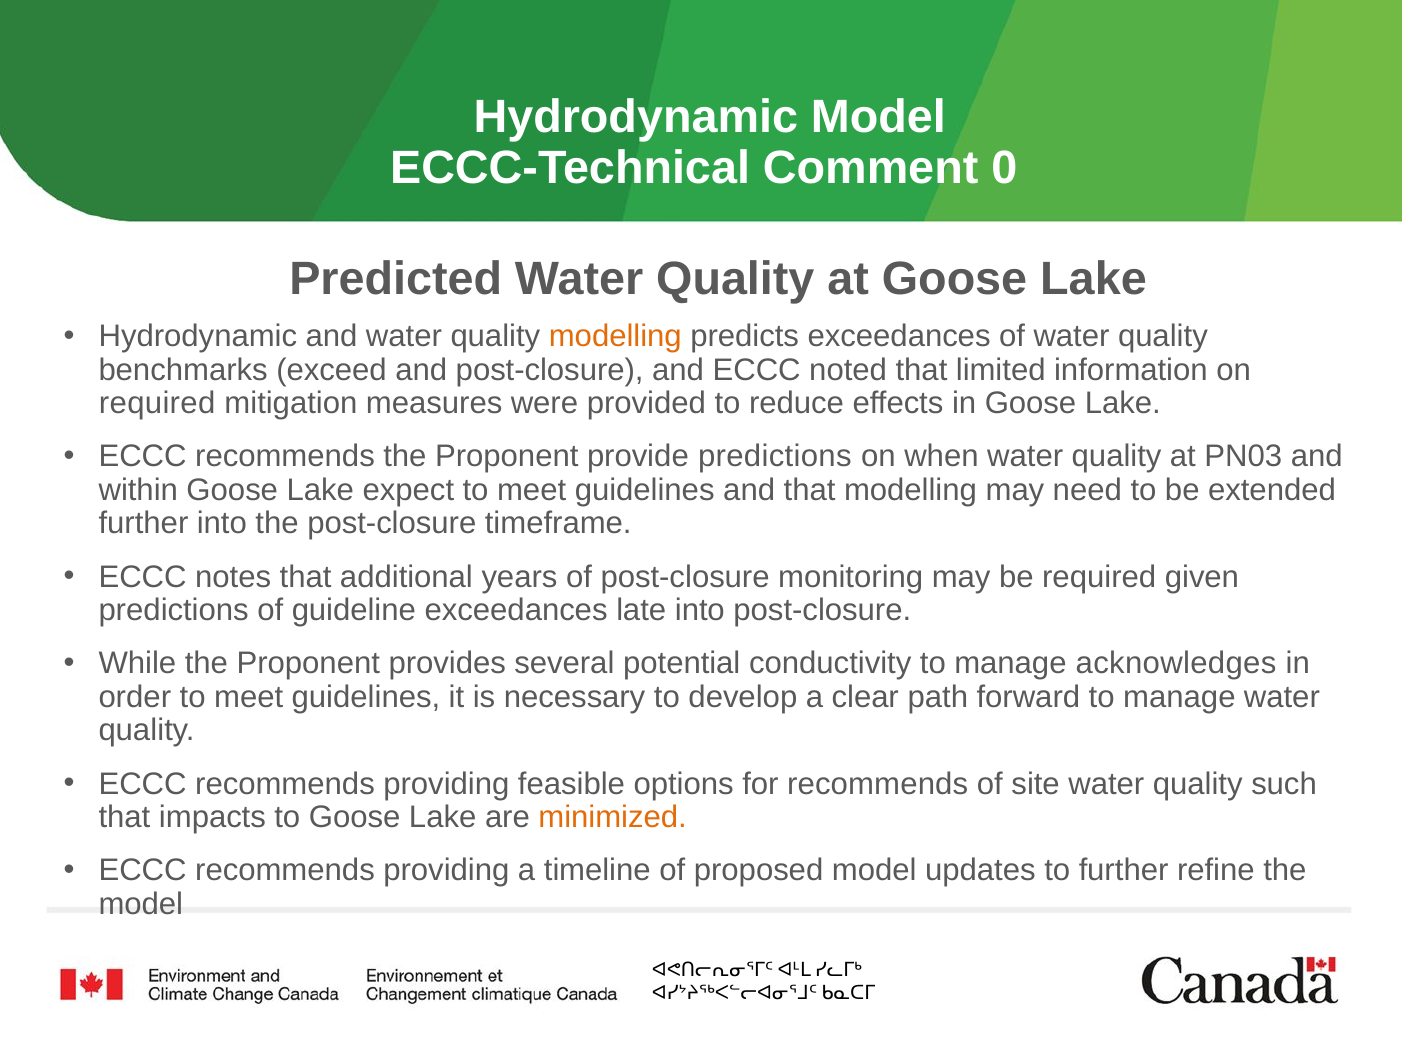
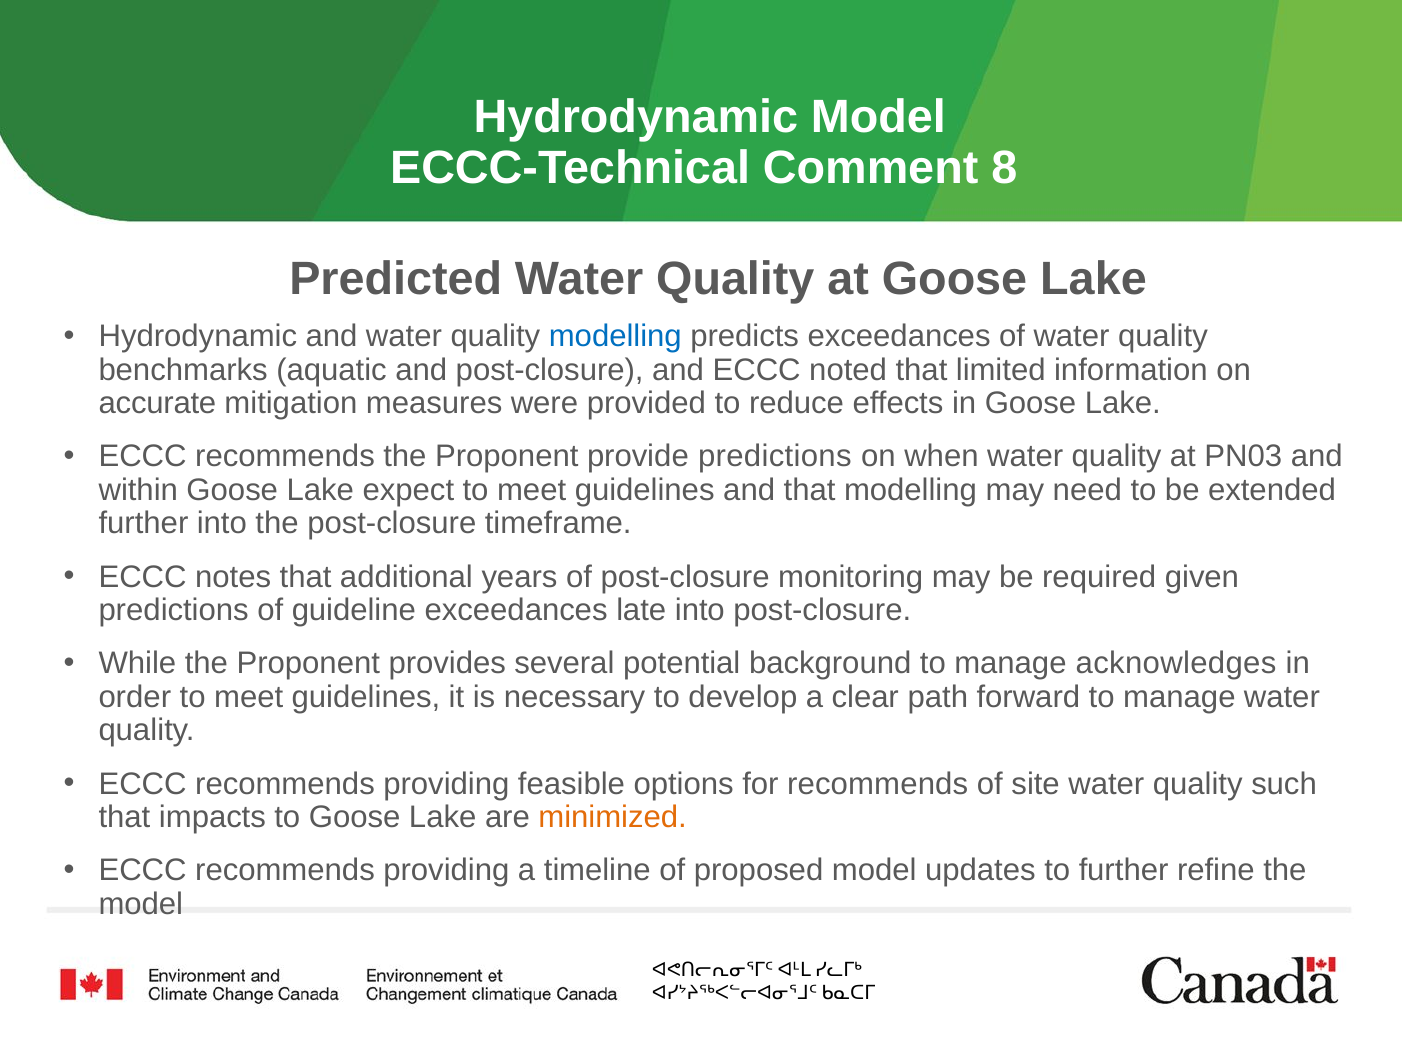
0: 0 -> 8
modelling at (615, 336) colour: orange -> blue
exceed: exceed -> aquatic
required at (157, 404): required -> accurate
conductivity: conductivity -> background
